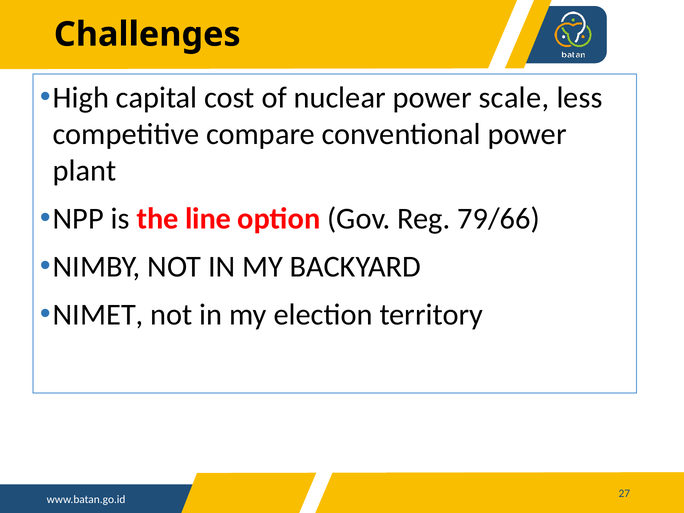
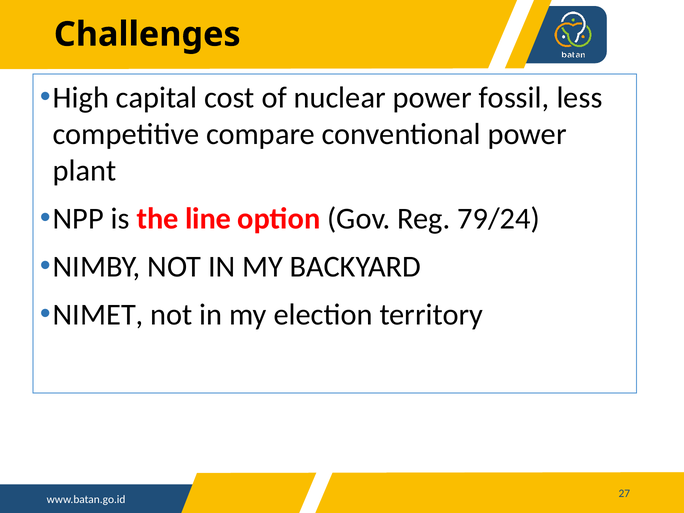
scale: scale -> fossil
79/66: 79/66 -> 79/24
